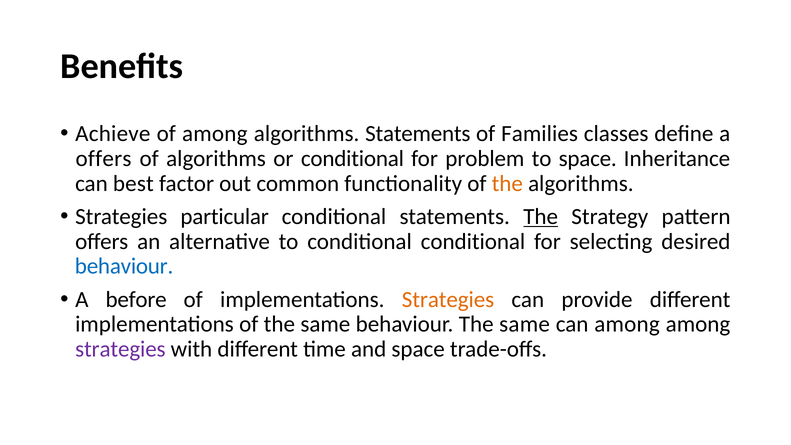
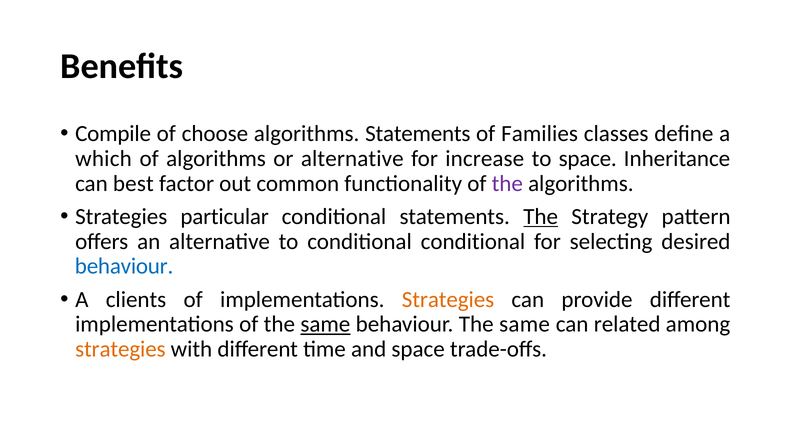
Achieve: Achieve -> Compile
of among: among -> choose
offers at (104, 159): offers -> which
or conditional: conditional -> alternative
problem: problem -> increase
the at (507, 183) colour: orange -> purple
before: before -> clients
same at (325, 324) underline: none -> present
can among: among -> related
strategies at (120, 349) colour: purple -> orange
